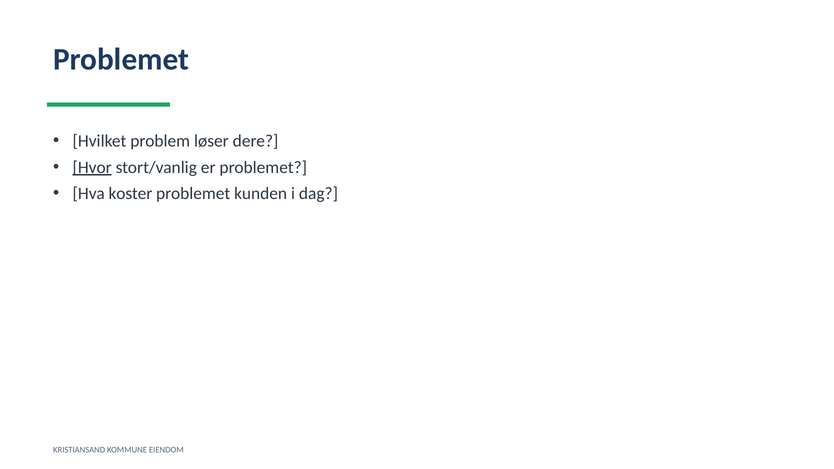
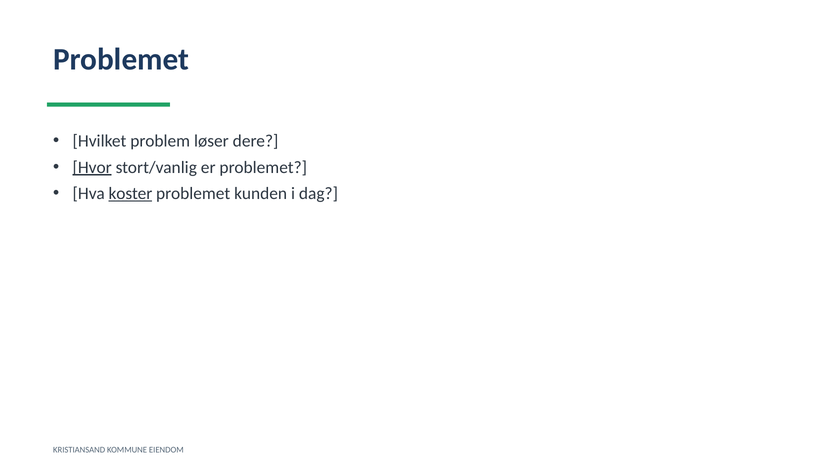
koster underline: none -> present
